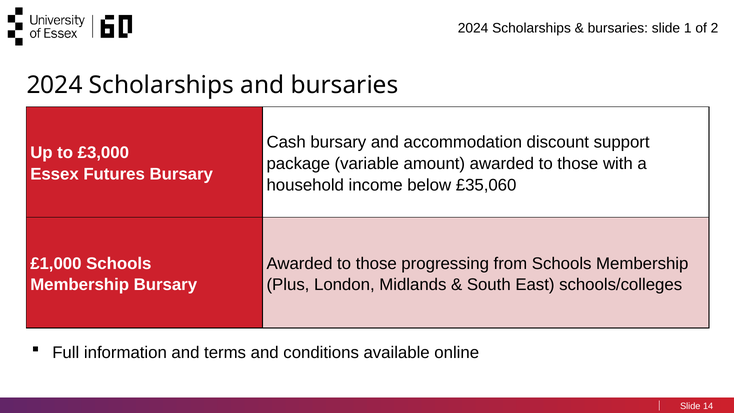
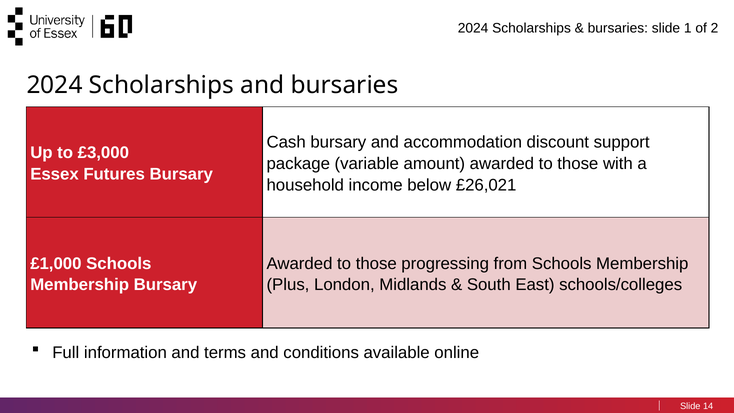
£35,060: £35,060 -> £26,021
